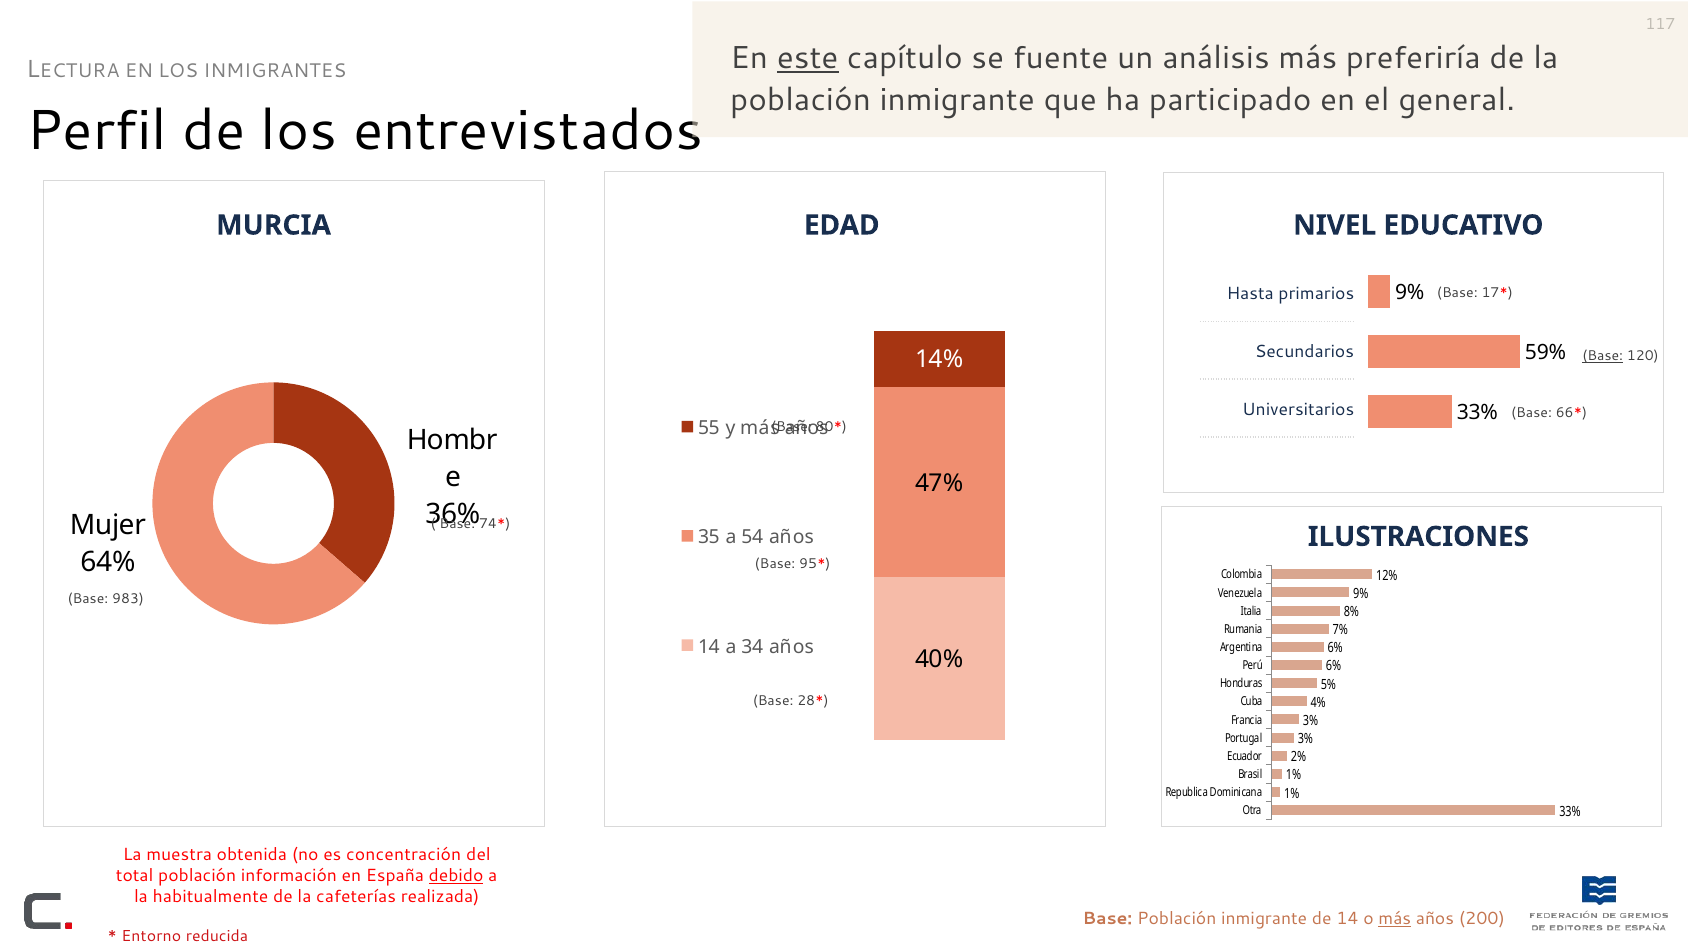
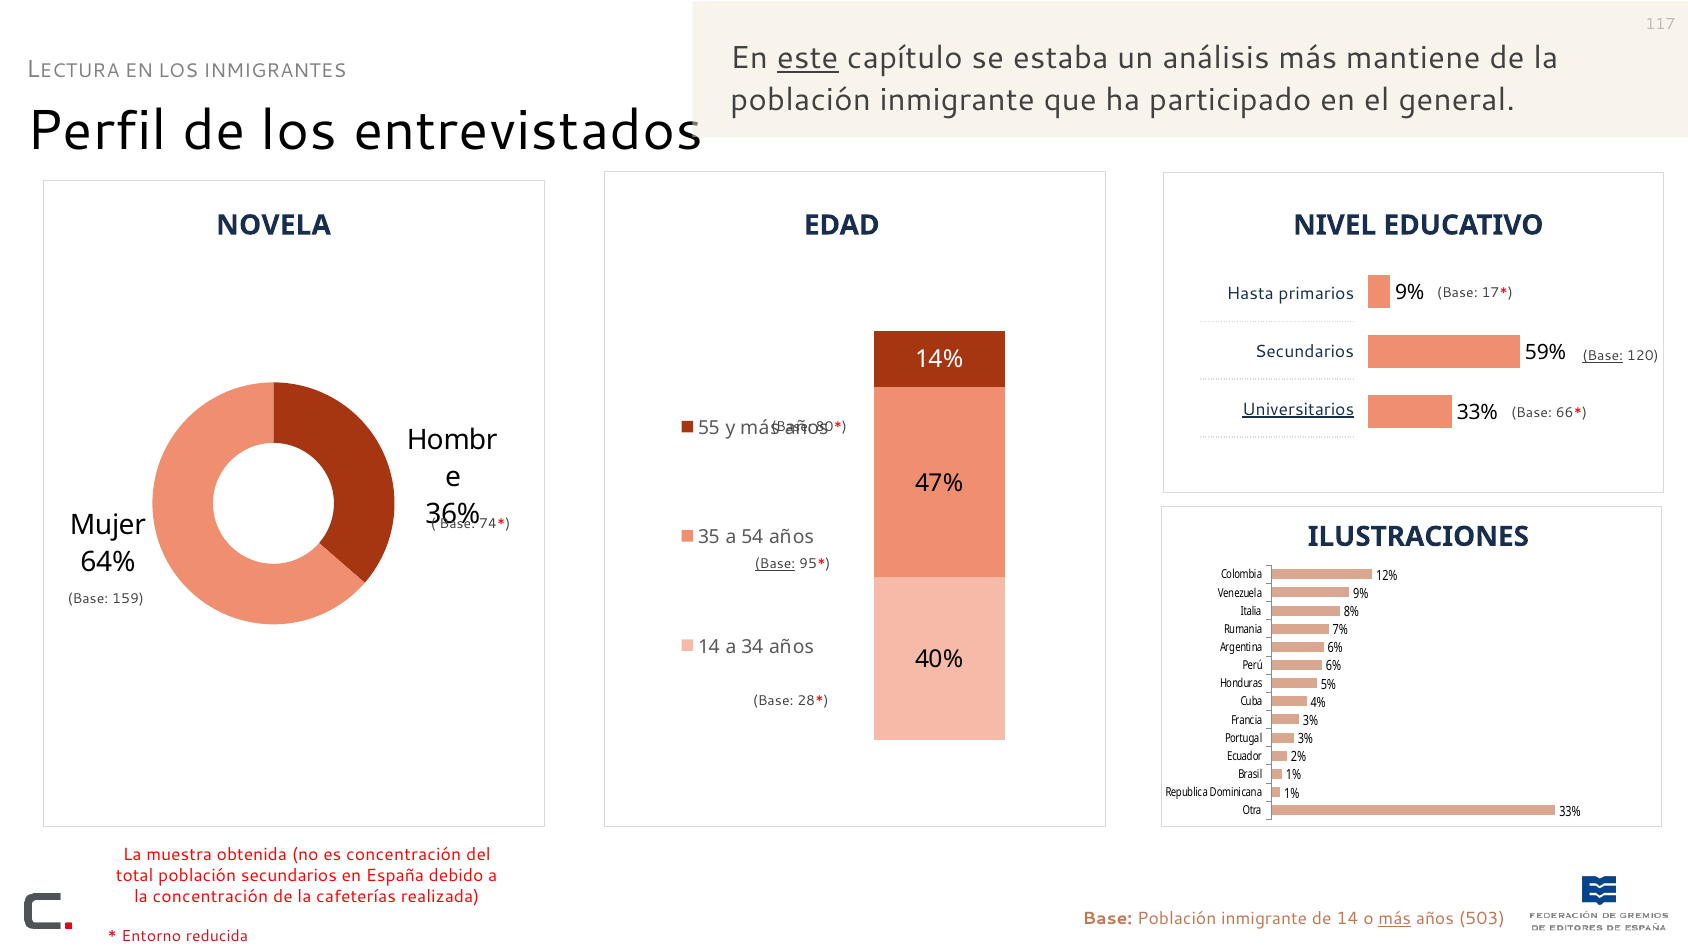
fuente: fuente -> estaba
preferiría: preferiría -> mantiene
MURCIA: MURCIA -> NOVELA
Universitarios underline: none -> present
Base at (775, 565) underline: none -> present
983: 983 -> 159
población información: información -> secundarios
debido underline: present -> none
la habitualmente: habitualmente -> concentración
200: 200 -> 503
